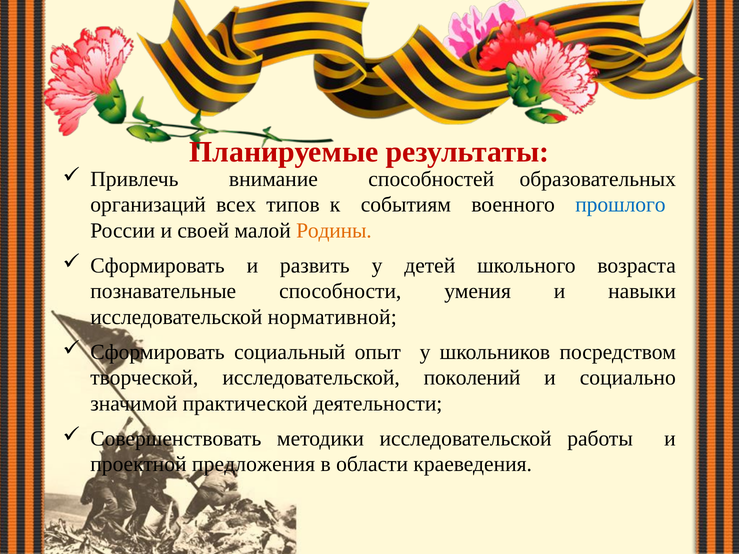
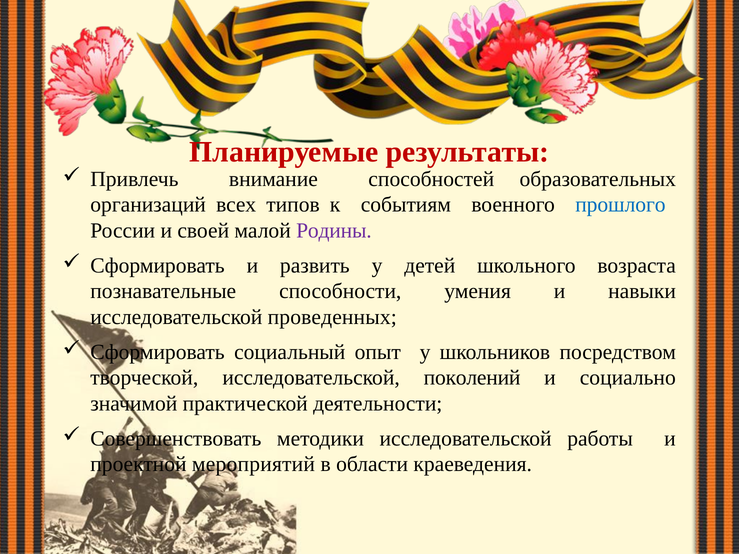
Родины colour: orange -> purple
нормативной: нормативной -> проведенных
предложения: предложения -> мероприятий
